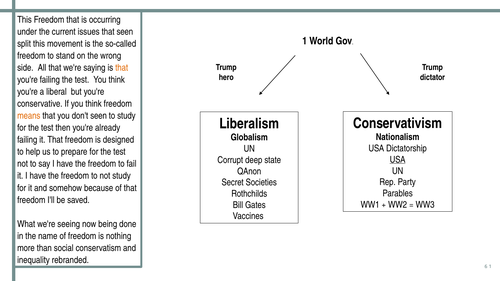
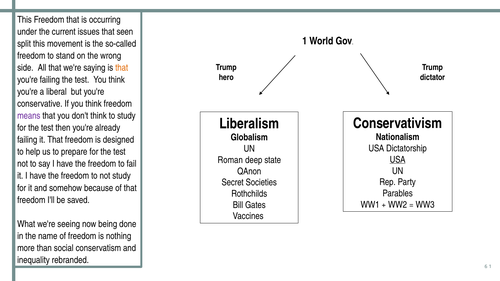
means colour: orange -> purple
don't seen: seen -> think
Corrupt: Corrupt -> Roman
